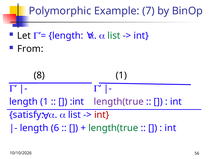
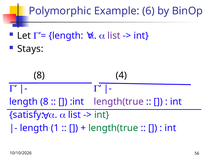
7: 7 -> 6
list at (114, 36) colour: green -> purple
From: From -> Stays
8 1: 1 -> 4
length 1: 1 -> 8
int at (102, 115) colour: red -> green
6: 6 -> 1
